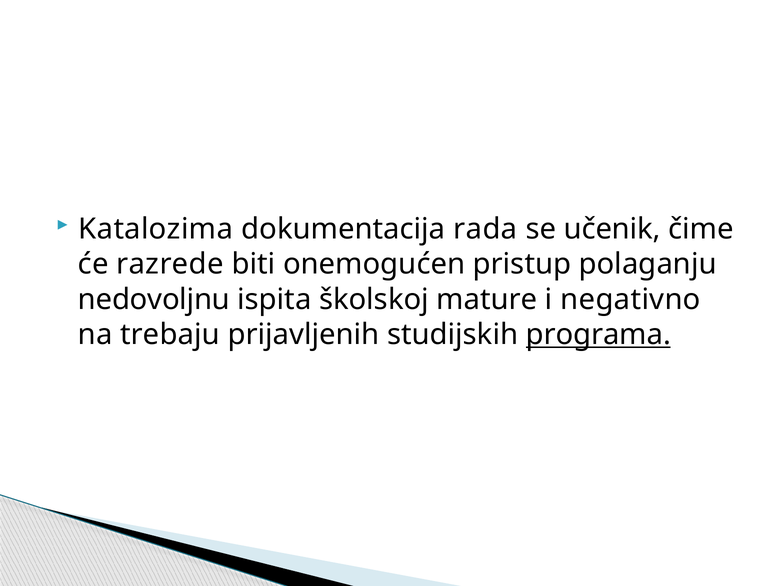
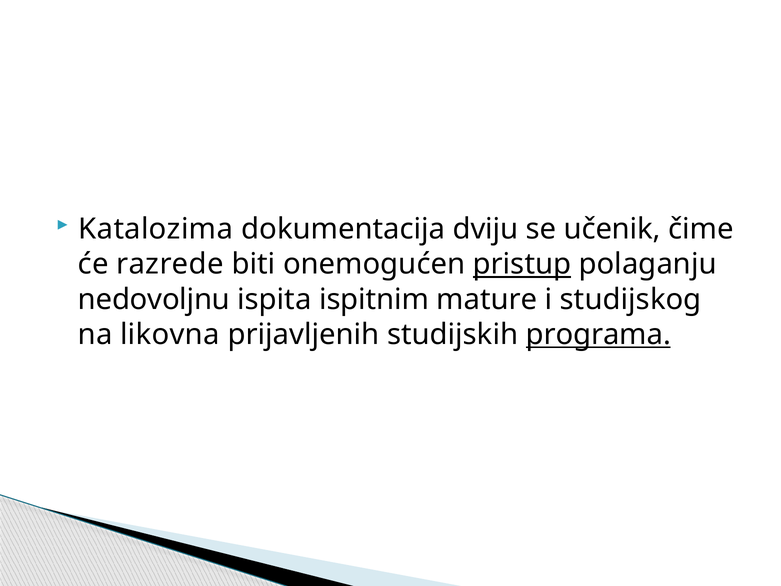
rada: rada -> dviju
pristup underline: none -> present
školskoj: školskoj -> ispitnim
negativno: negativno -> studijskog
trebaju: trebaju -> likovna
